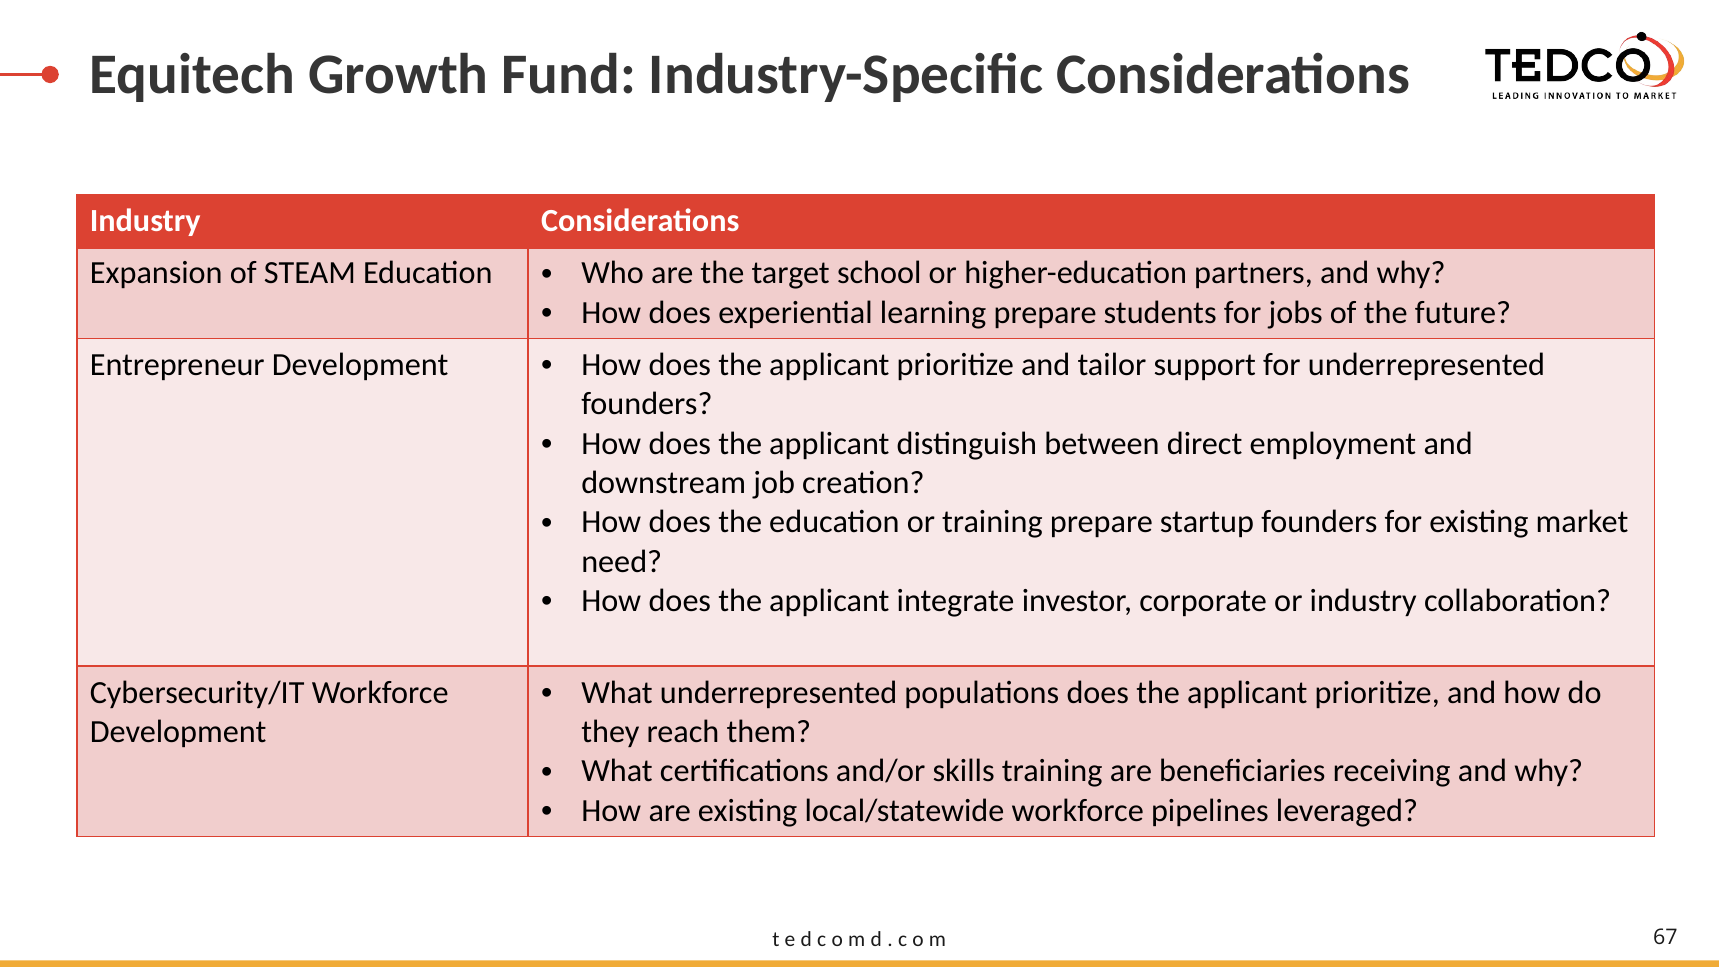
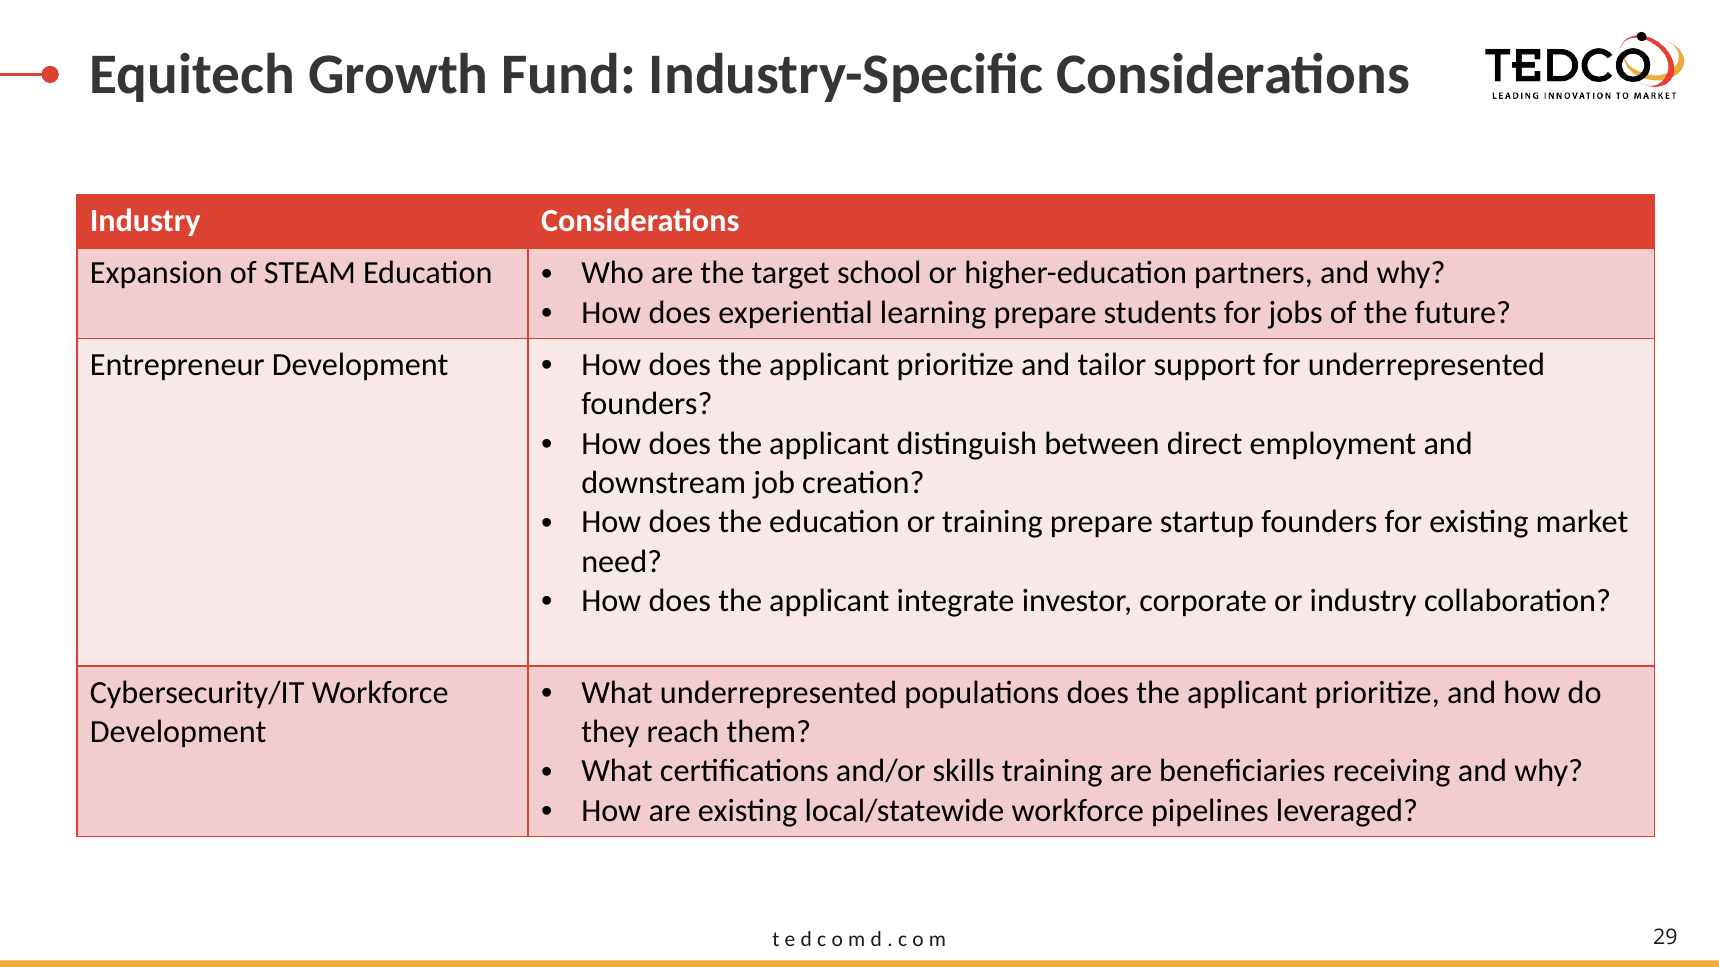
67: 67 -> 29
